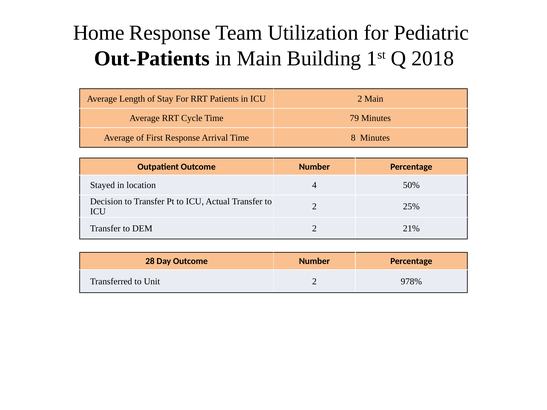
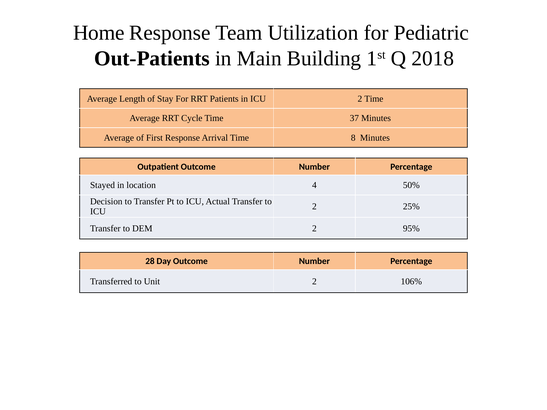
2 Main: Main -> Time
79: 79 -> 37
21%: 21% -> 95%
978%: 978% -> 106%
